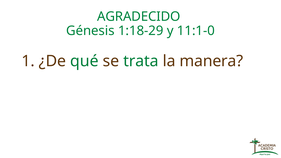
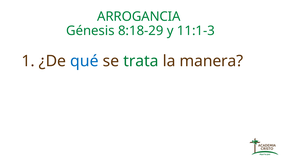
AGRADECIDO: AGRADECIDO -> ARROGANCIA
1:18-29: 1:18-29 -> 8:18-29
11:1-0: 11:1-0 -> 11:1-3
qué colour: green -> blue
